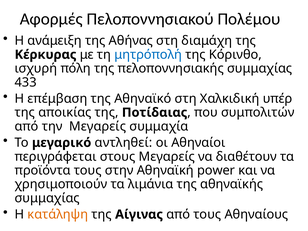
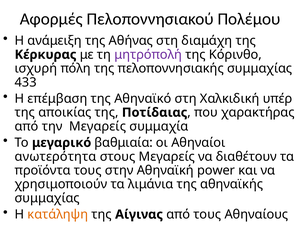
μητρόπολή colour: blue -> purple
συμπολιτών: συμπολιτών -> χαρακτήρας
αντληθεί: αντληθεί -> βαθμιαία
περιγράφεται: περιγράφεται -> ανωτερότητα
